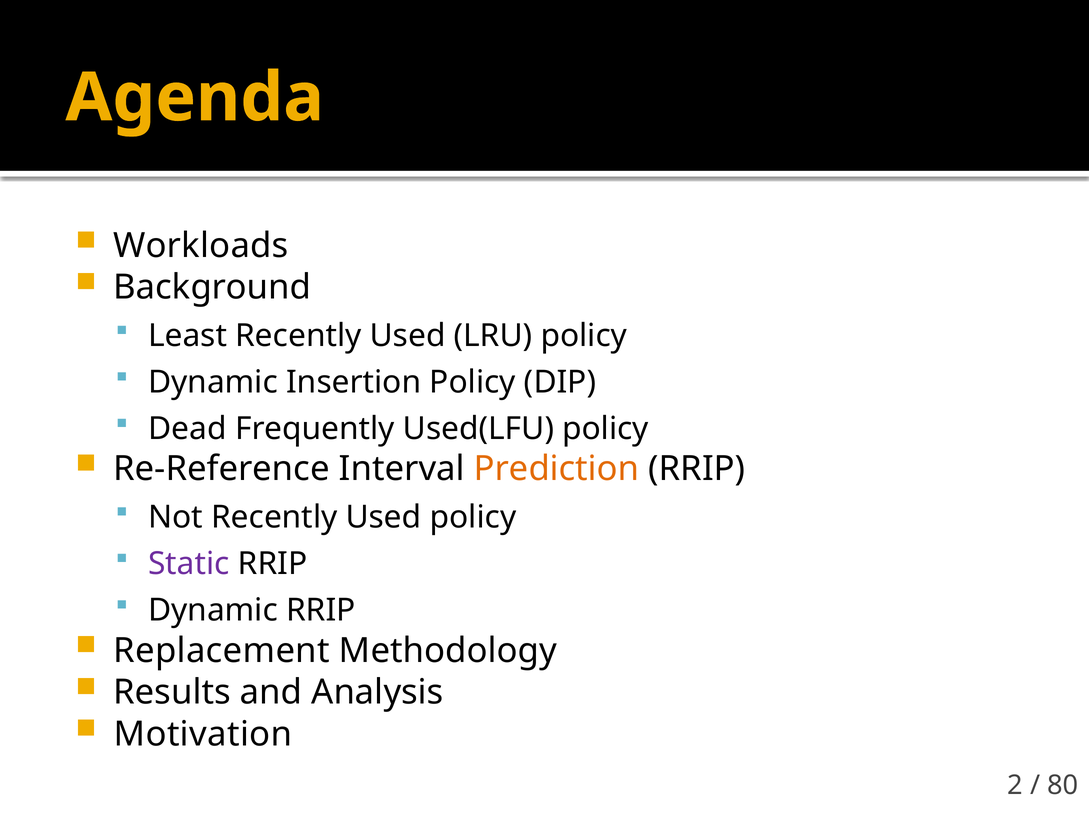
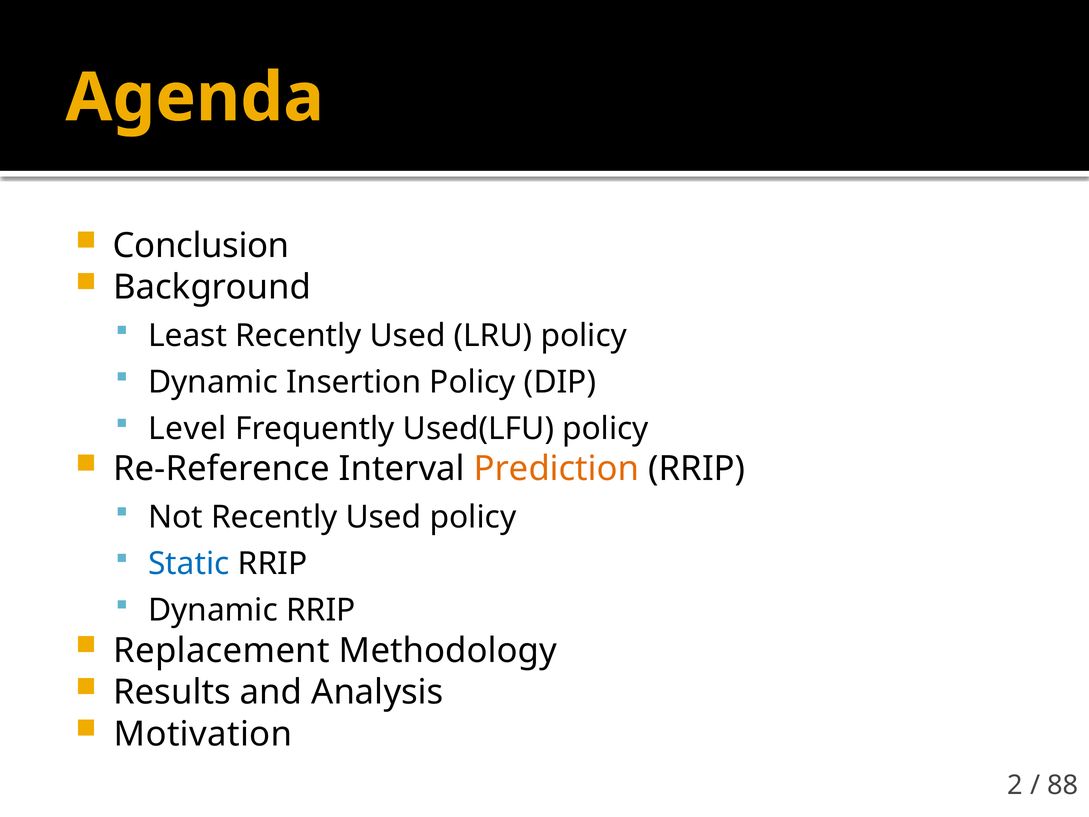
Workloads: Workloads -> Conclusion
Dead: Dead -> Level
Static colour: purple -> blue
80: 80 -> 88
